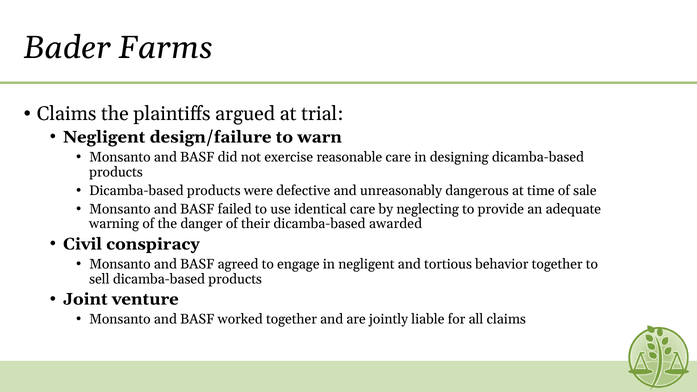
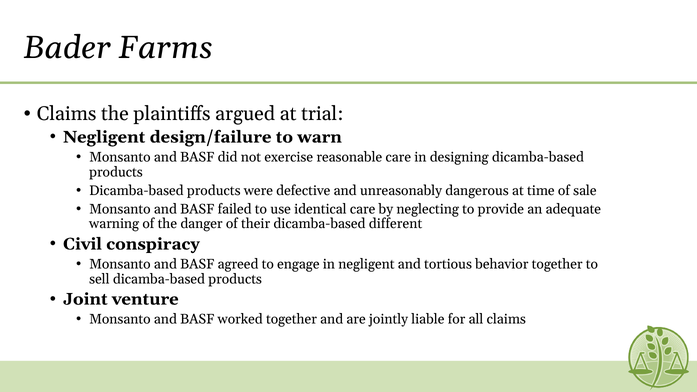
awarded: awarded -> different
